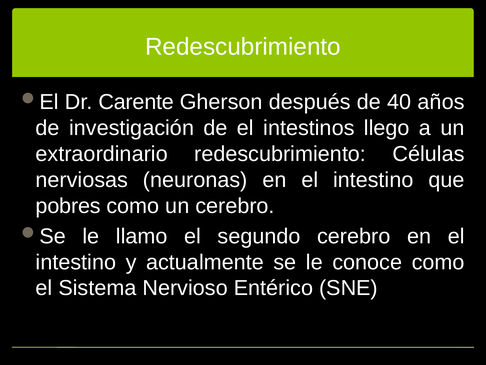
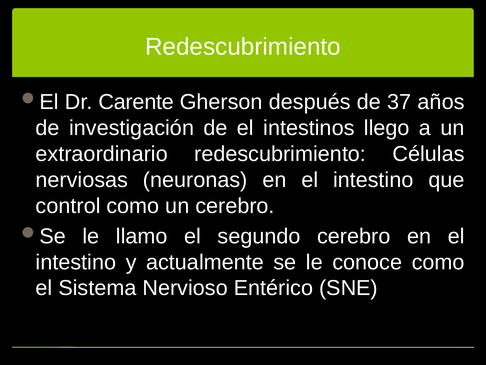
40: 40 -> 37
pobres: pobres -> control
